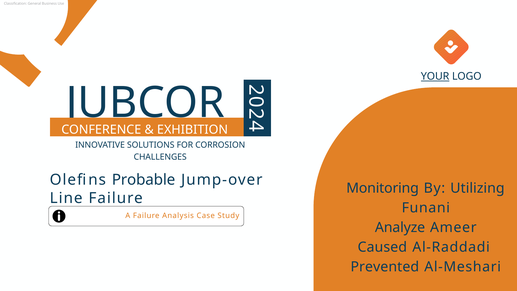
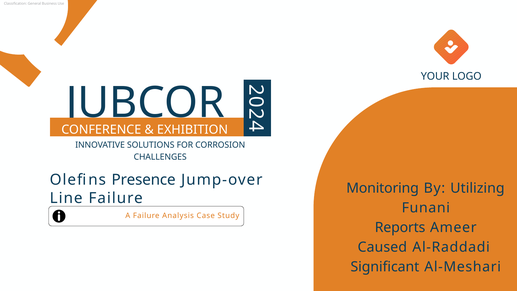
YOUR underline: present -> none
Probable: Probable -> Presence
Analyze: Analyze -> Reports
Prevented: Prevented -> Significant
